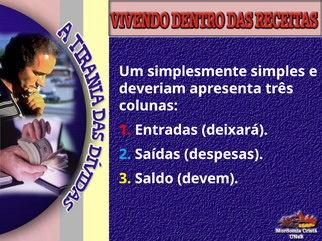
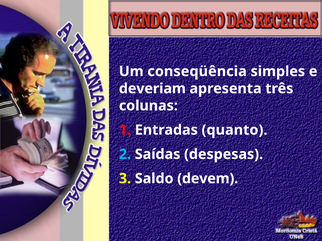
simplesmente: simplesmente -> conseqüência
deixará: deixará -> quanto
